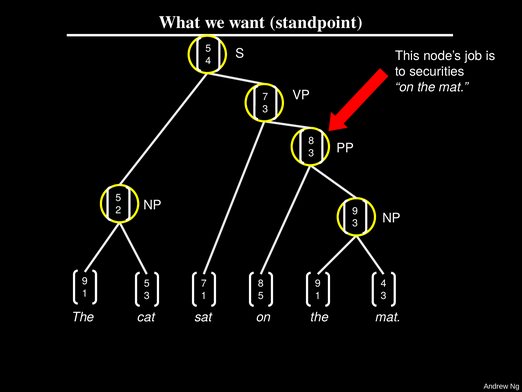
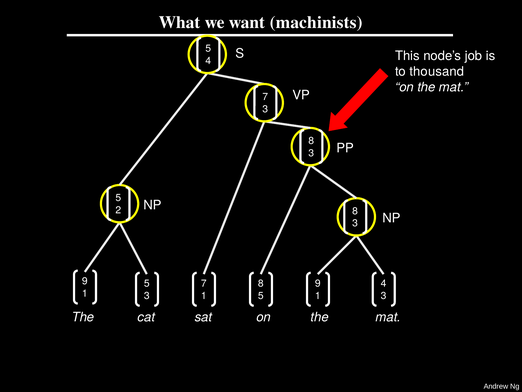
standpoint: standpoint -> machinists
securities: securities -> thousand
2 9: 9 -> 8
